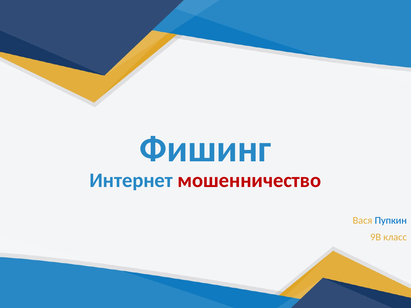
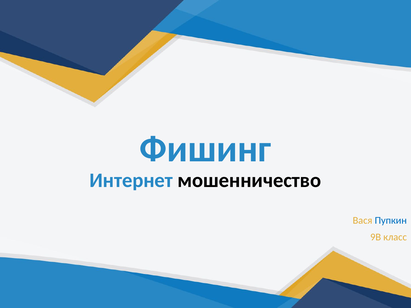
мошенничество colour: red -> black
